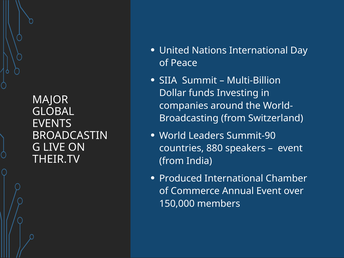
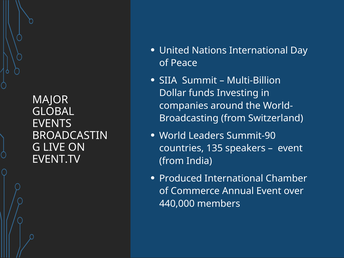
880: 880 -> 135
THEIR.TV: THEIR.TV -> EVENT.TV
150,000: 150,000 -> 440,000
